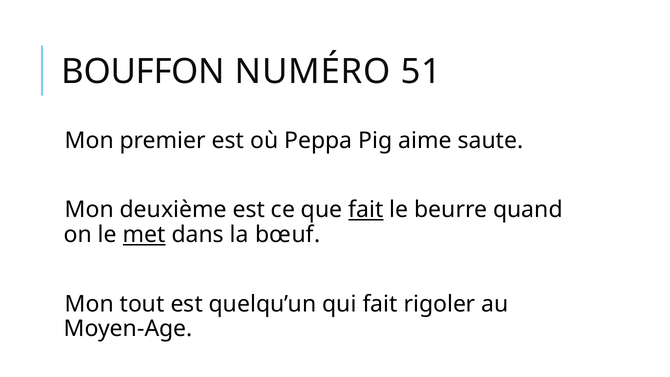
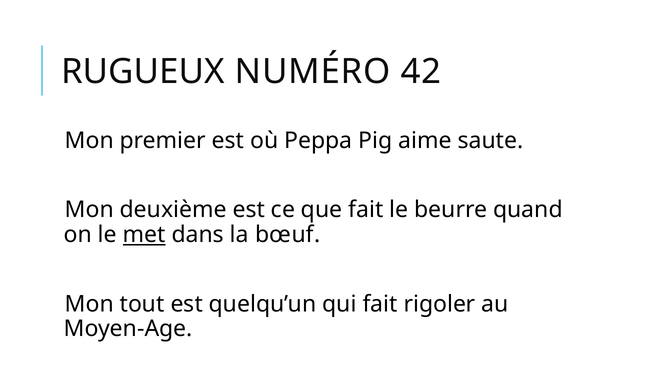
BOUFFON: BOUFFON -> RUGUEUX
51: 51 -> 42
fait at (366, 210) underline: present -> none
